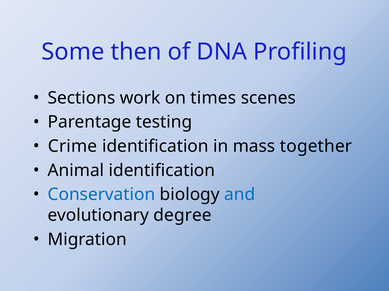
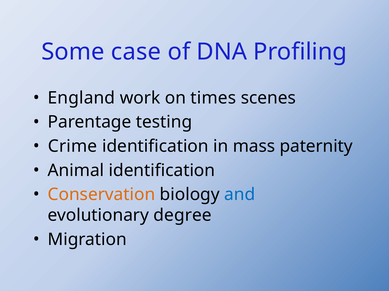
then: then -> case
Sections: Sections -> England
together: together -> paternity
Conservation colour: blue -> orange
